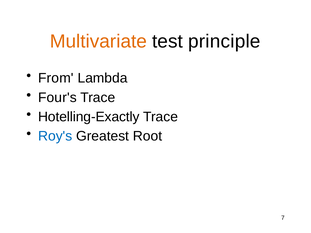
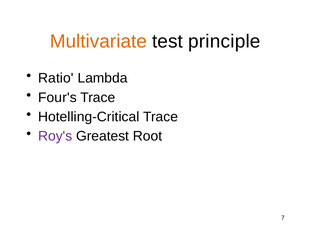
From: From -> Ratio
Hotelling-Exactly: Hotelling-Exactly -> Hotelling-Critical
Roy's colour: blue -> purple
